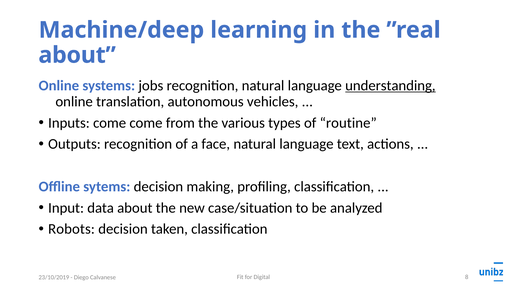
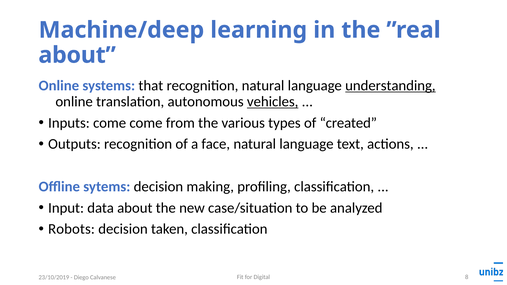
jobs: jobs -> that
vehicles underline: none -> present
routine: routine -> created
